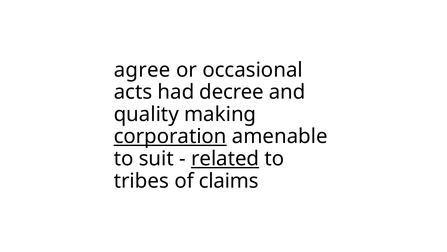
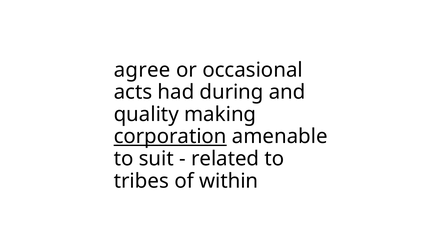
decree: decree -> during
related underline: present -> none
claims: claims -> within
